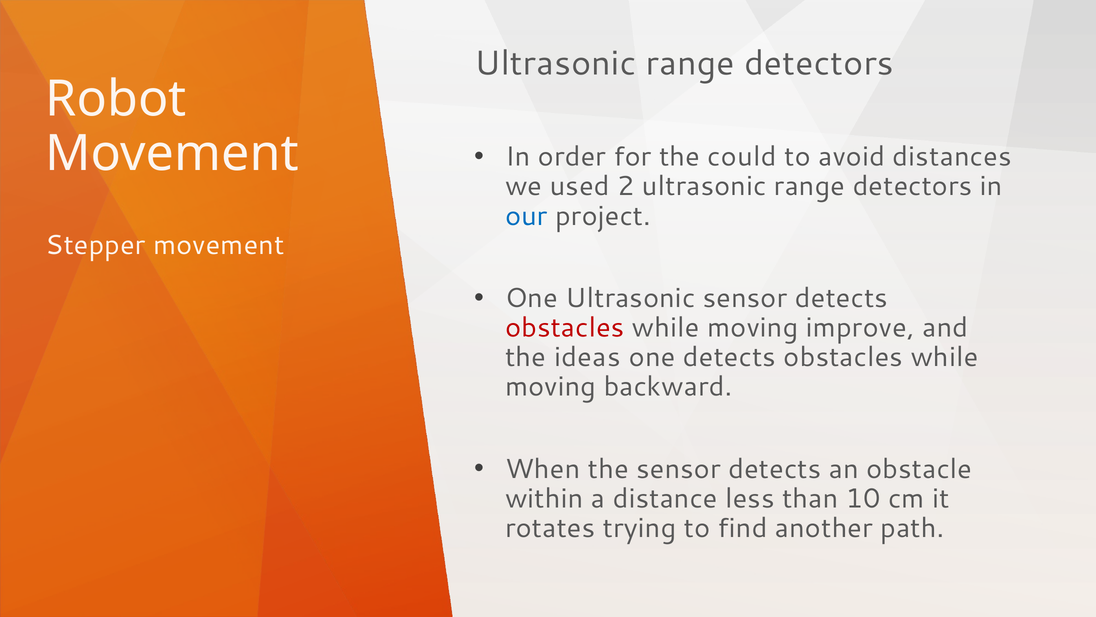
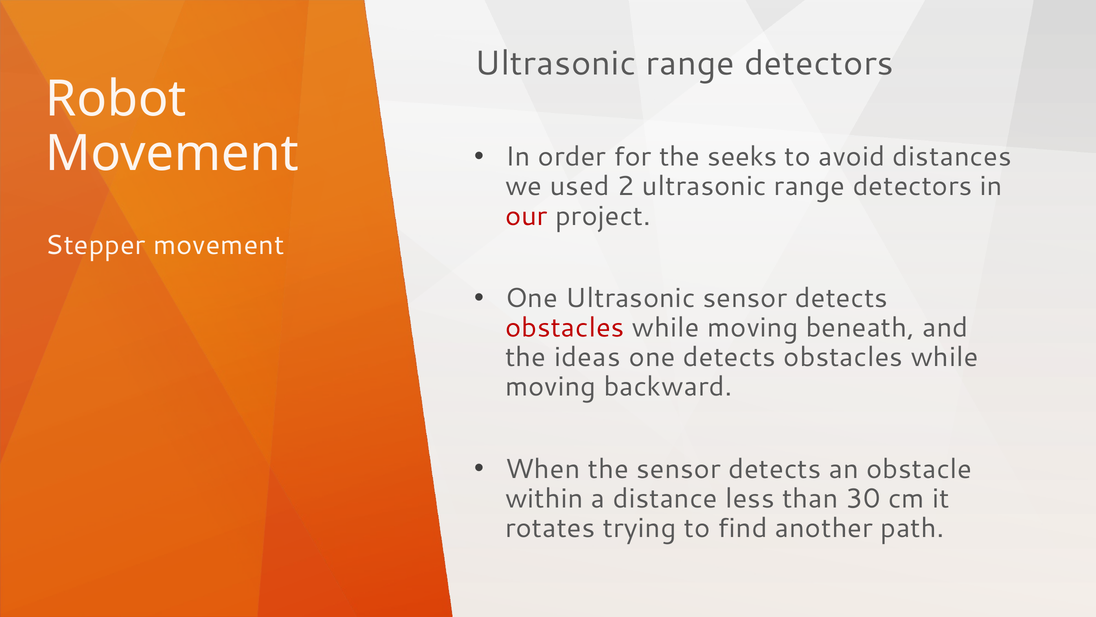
could: could -> seeks
our colour: blue -> red
improve: improve -> beneath
10: 10 -> 30
